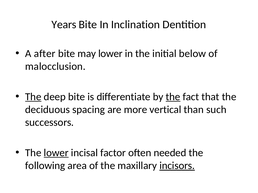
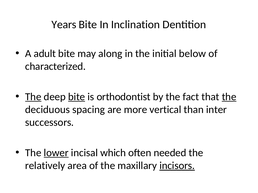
after: after -> adult
may lower: lower -> along
malocclusion: malocclusion -> characterized
bite at (77, 97) underline: none -> present
differentiate: differentiate -> orthodontist
the at (173, 97) underline: present -> none
the at (229, 97) underline: none -> present
such: such -> inter
factor: factor -> which
following: following -> relatively
